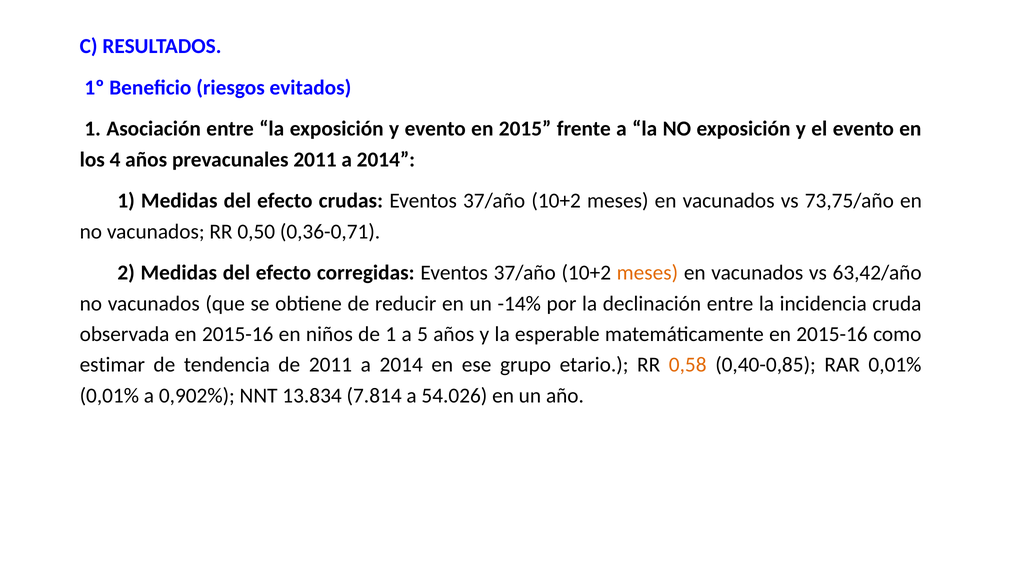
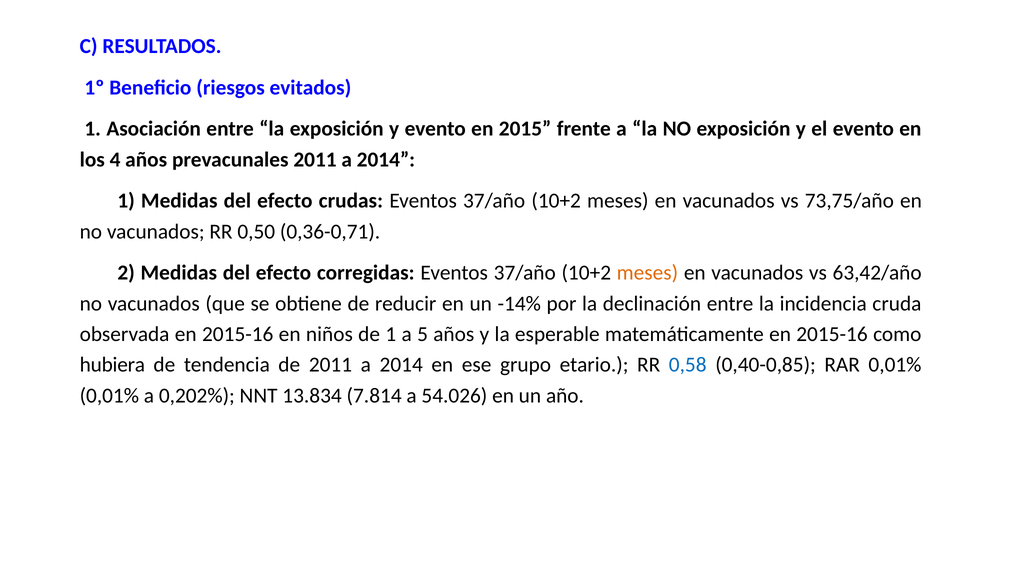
estimar: estimar -> hubiera
0,58 colour: orange -> blue
0,902%: 0,902% -> 0,202%
